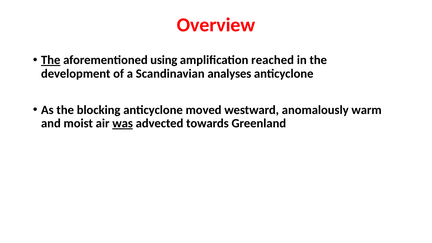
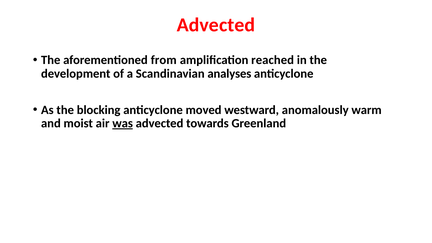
Overview at (216, 25): Overview -> Advected
The at (51, 60) underline: present -> none
using: using -> from
